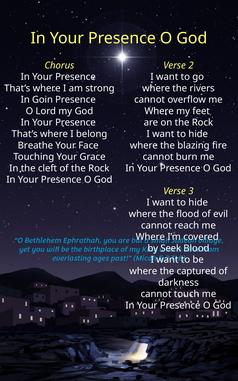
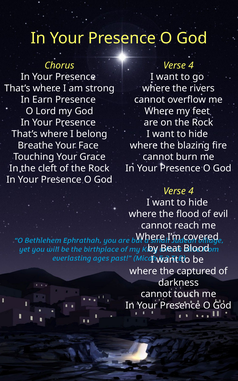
2 at (191, 65): 2 -> 4
Goin: Goin -> Earn
3 at (191, 191): 3 -> 4
Seek: Seek -> Beat
